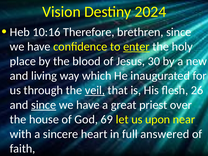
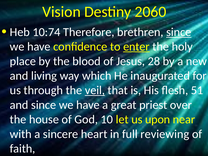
2024: 2024 -> 2060
10:16: 10:16 -> 10:74
since at (179, 32) underline: none -> present
30: 30 -> 28
26: 26 -> 51
since at (44, 105) underline: present -> none
69: 69 -> 10
answered: answered -> reviewing
